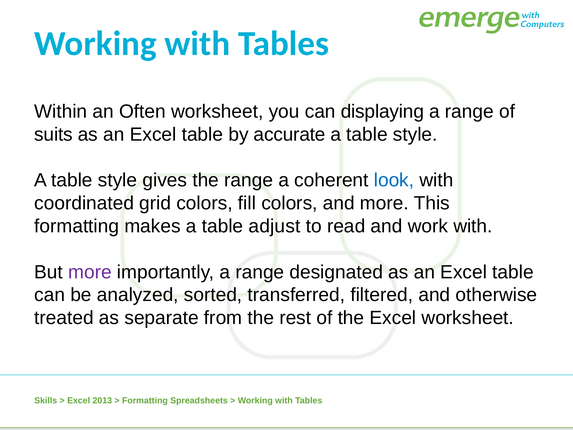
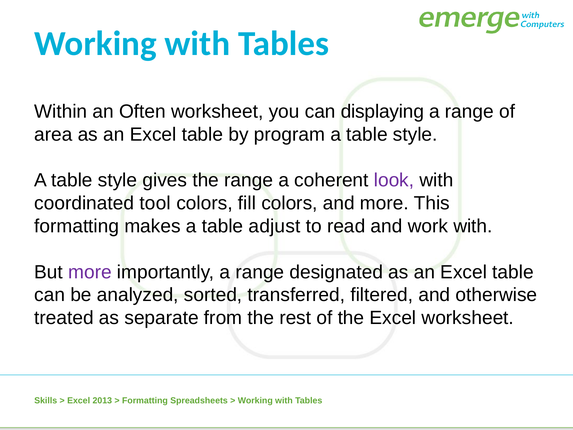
suits: suits -> area
accurate: accurate -> program
look colour: blue -> purple
grid: grid -> tool
